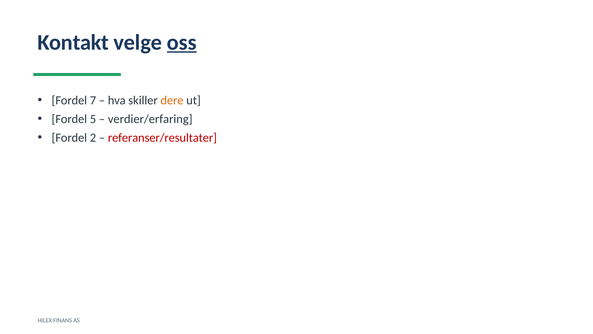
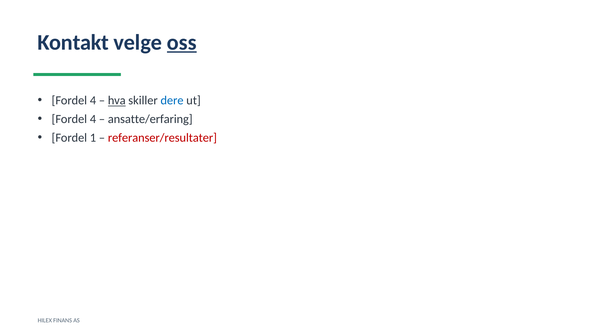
7 at (93, 100): 7 -> 4
hva underline: none -> present
dere colour: orange -> blue
5 at (93, 119): 5 -> 4
verdier/erfaring: verdier/erfaring -> ansatte/erfaring
2: 2 -> 1
